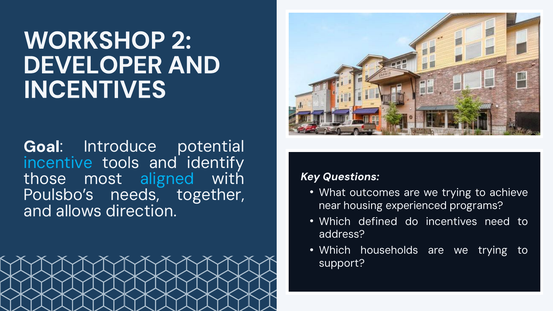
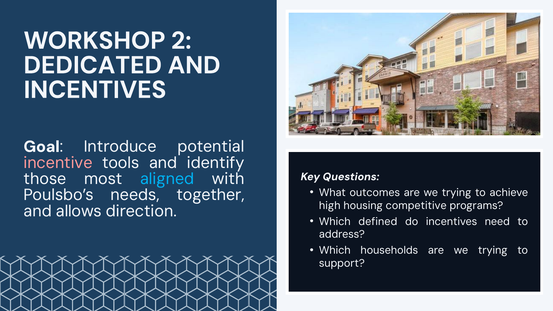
DEVELOPER: DEVELOPER -> DEDICATED
incentive colour: light blue -> pink
near: near -> high
experienced: experienced -> competitive
